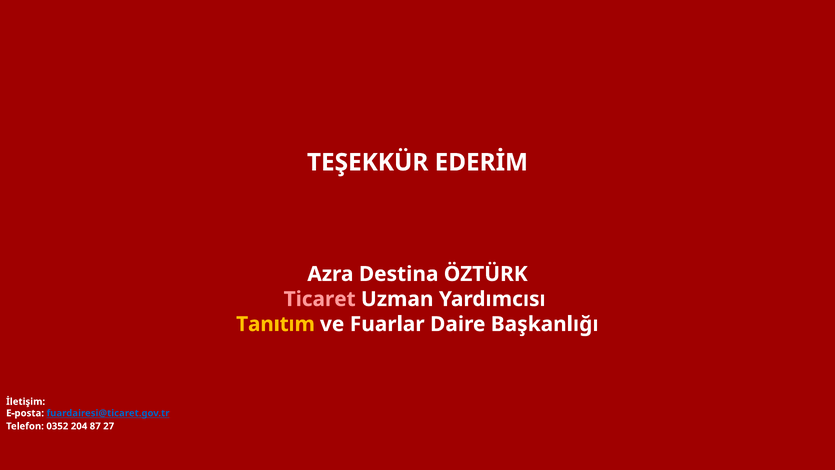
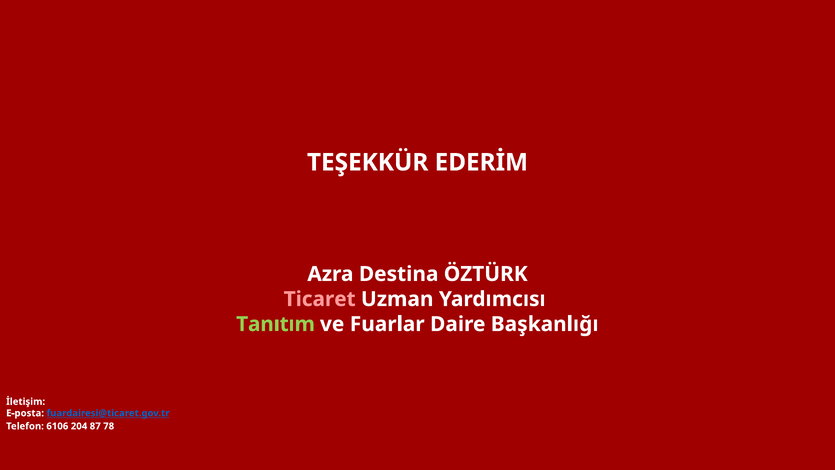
Tanıtım colour: yellow -> light green
0352: 0352 -> 6106
27: 27 -> 78
